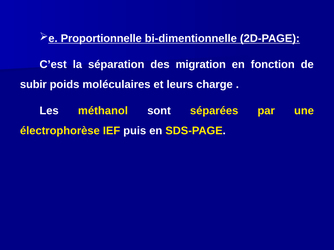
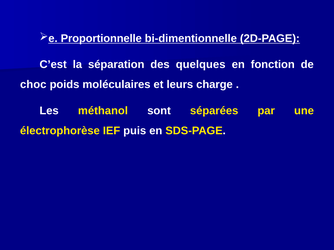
migration: migration -> quelques
subir: subir -> choc
